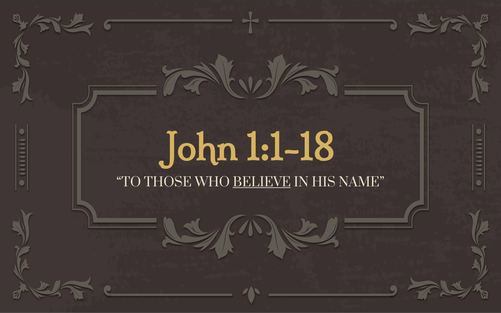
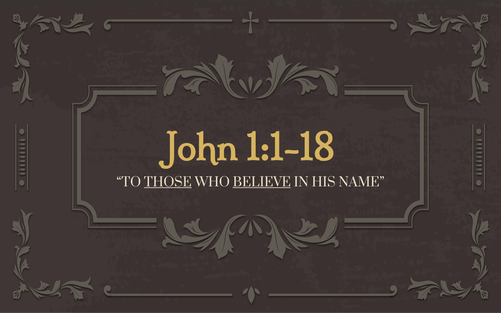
THOSE underline: none -> present
